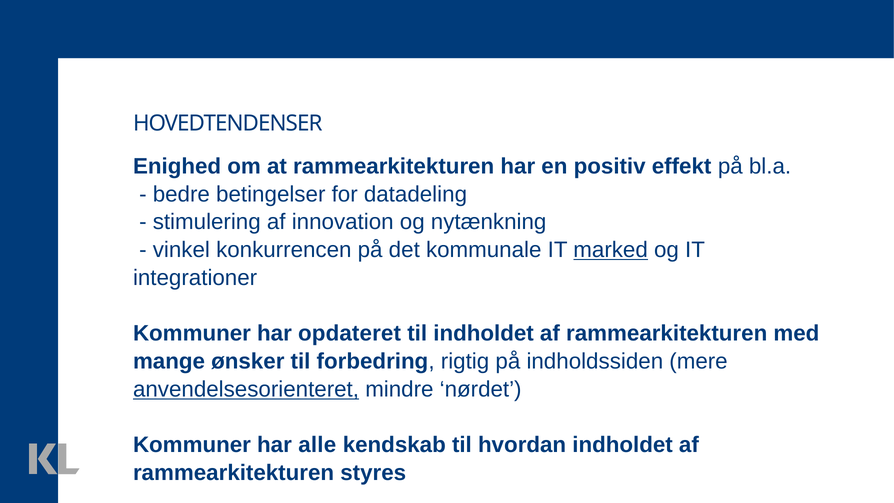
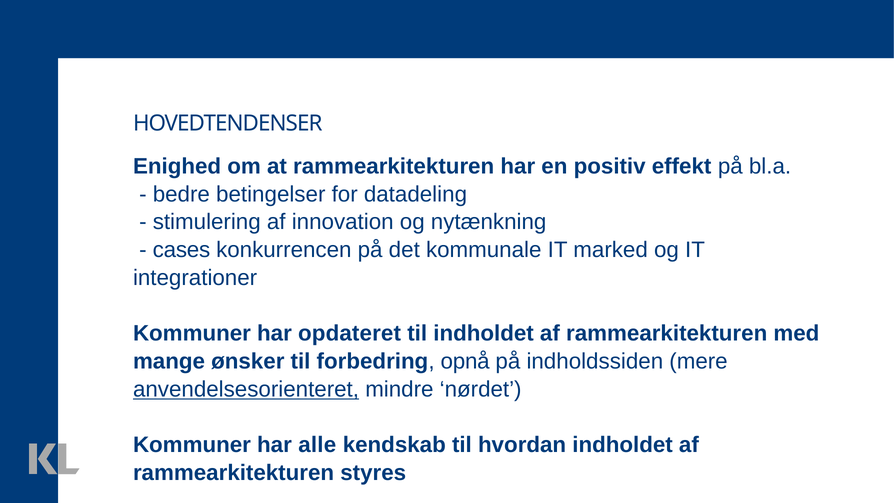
vinkel: vinkel -> cases
marked underline: present -> none
rigtig: rigtig -> opnå
